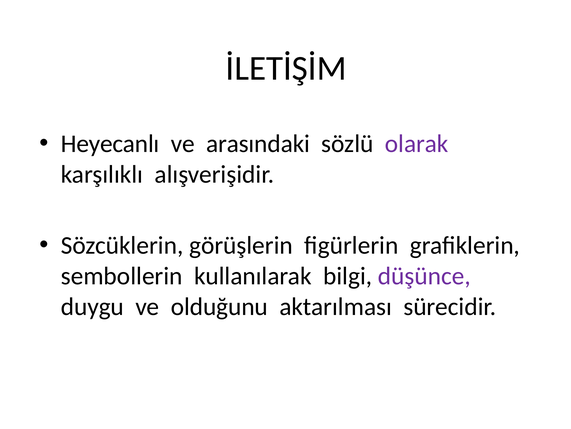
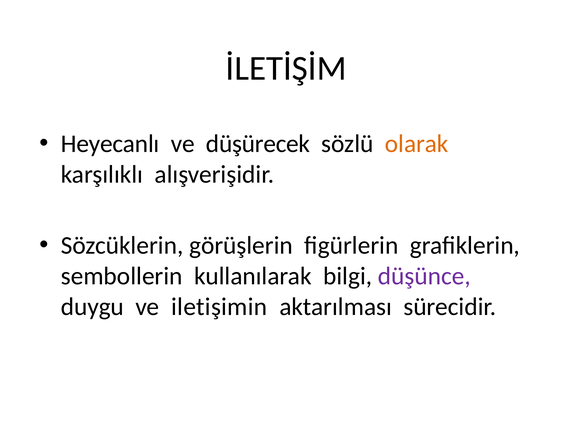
arasındaki: arasındaki -> düşürecek
olarak colour: purple -> orange
olduğunu: olduğunu -> iletişimin
